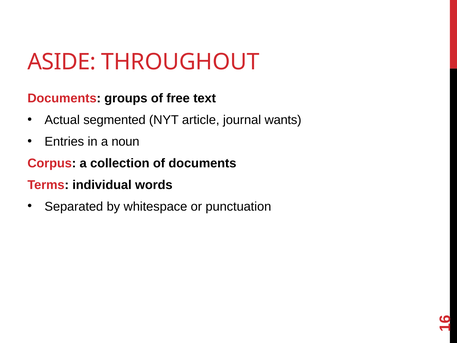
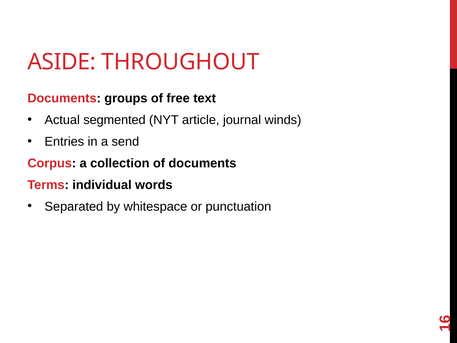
wants: wants -> winds
noun: noun -> send
